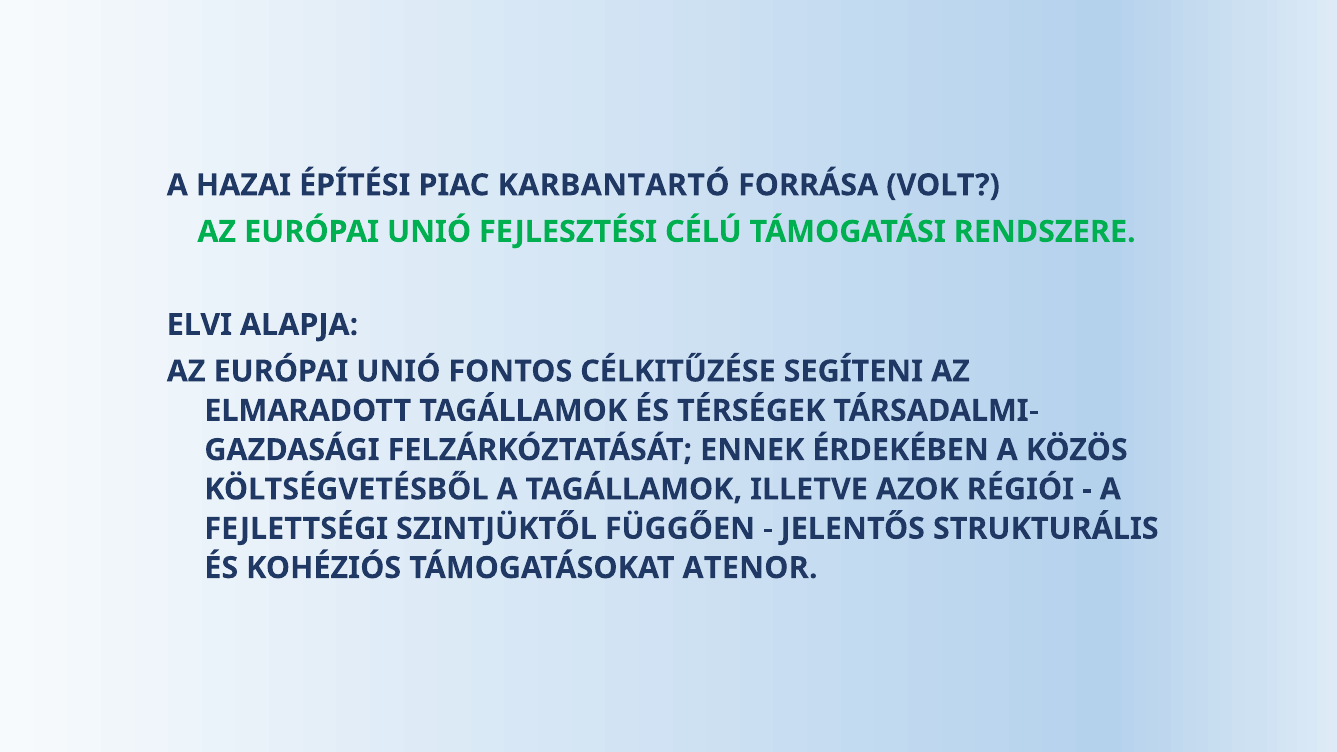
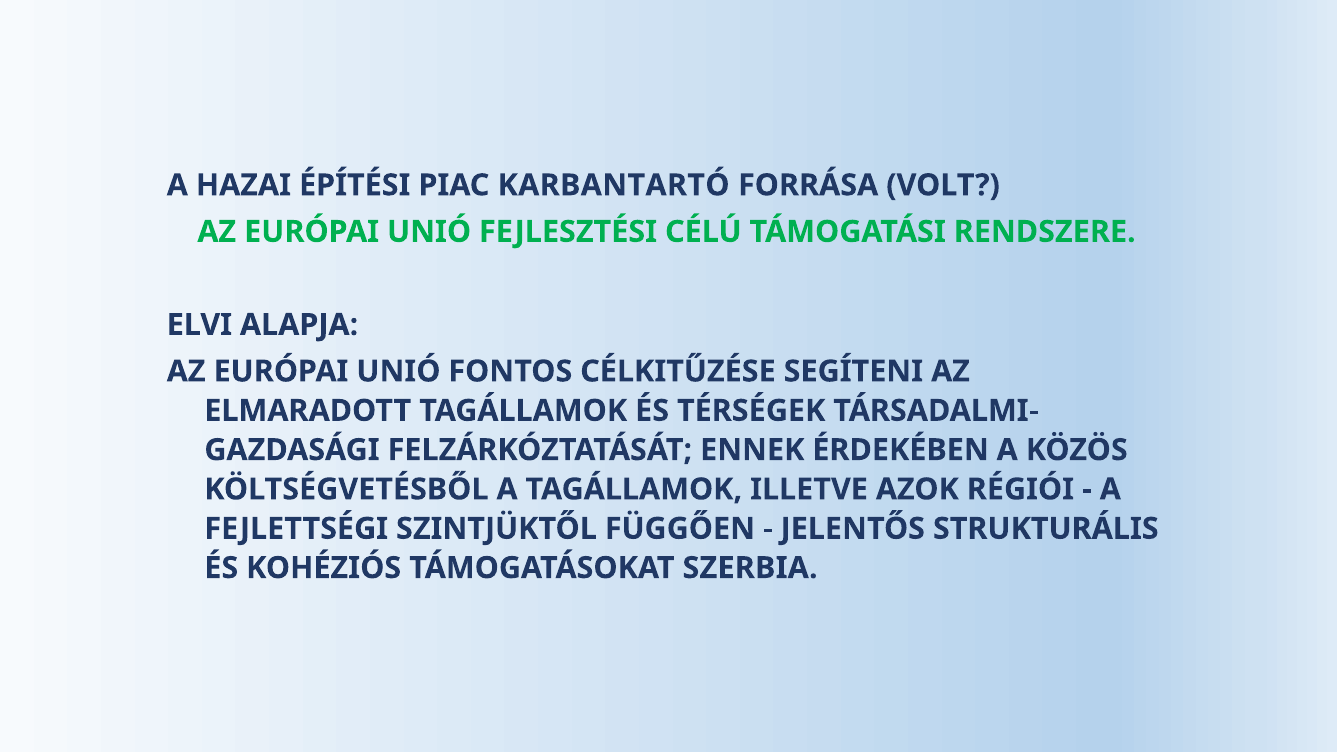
ATENOR: ATENOR -> SZERBIA
